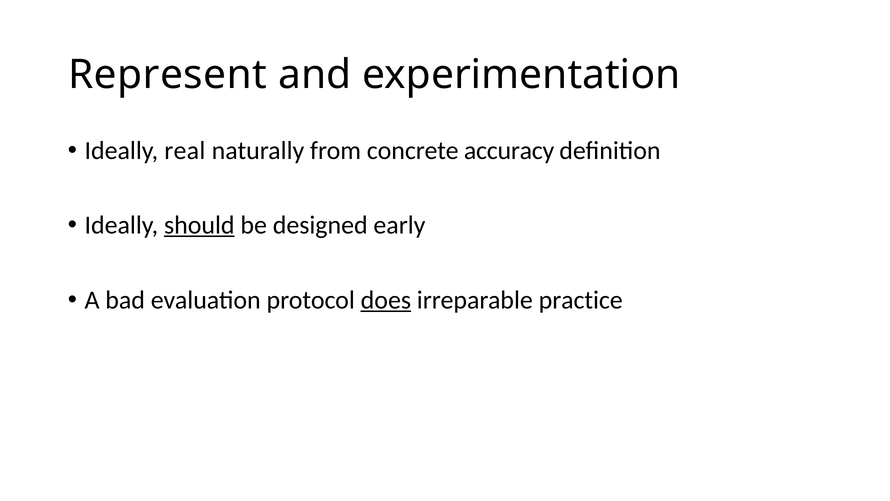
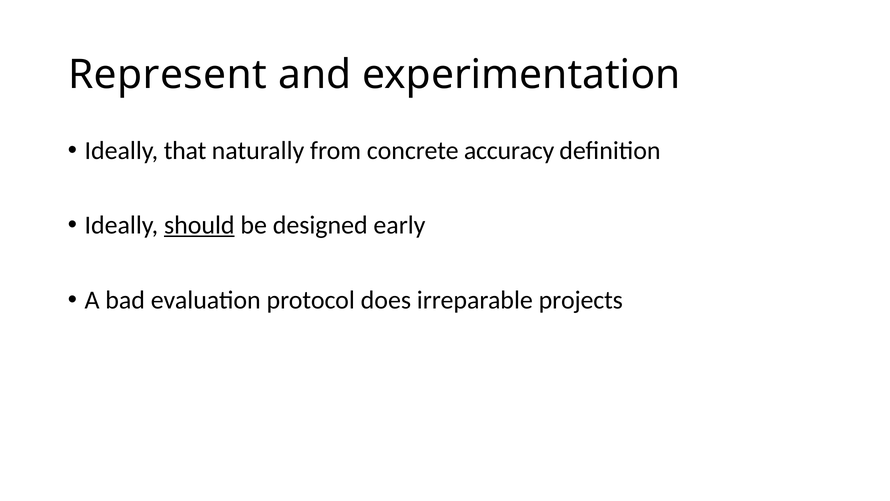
real: real -> that
does underline: present -> none
practice: practice -> projects
